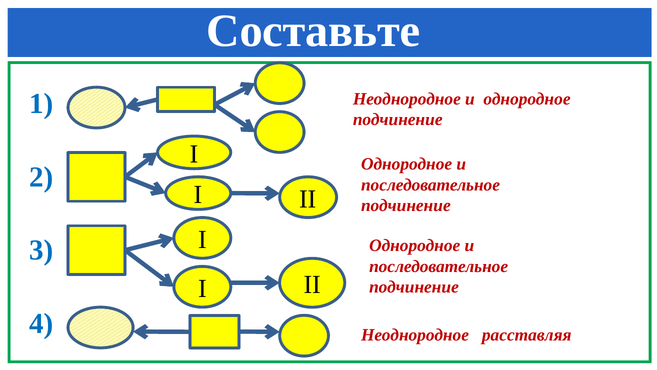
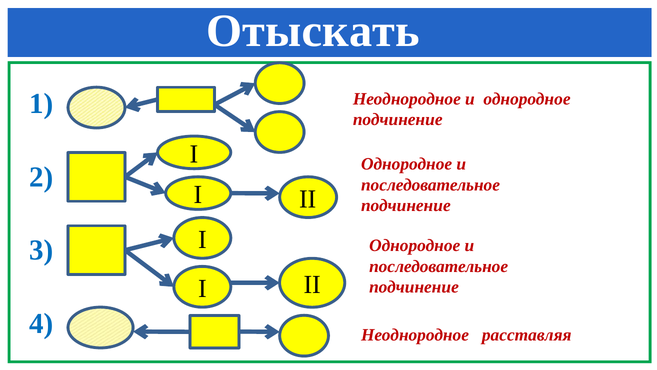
Составьте: Составьте -> Отыскать
